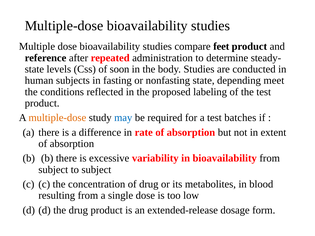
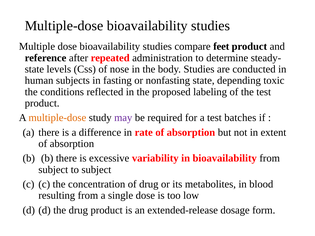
soon: soon -> nose
meet: meet -> toxic
may colour: blue -> purple
